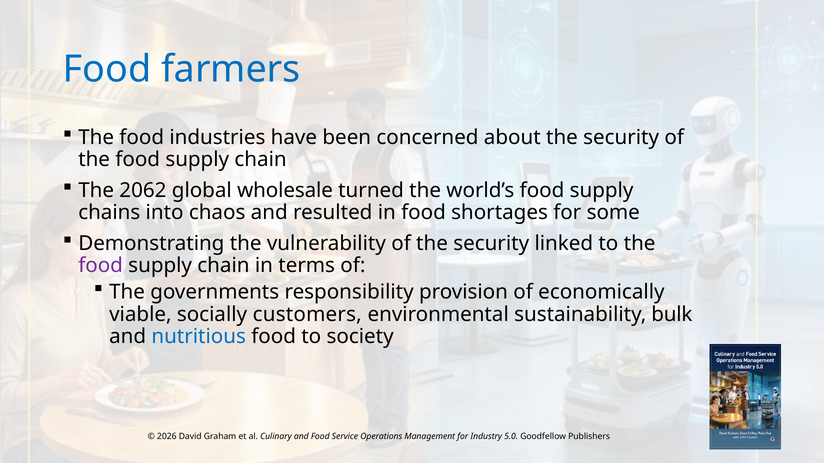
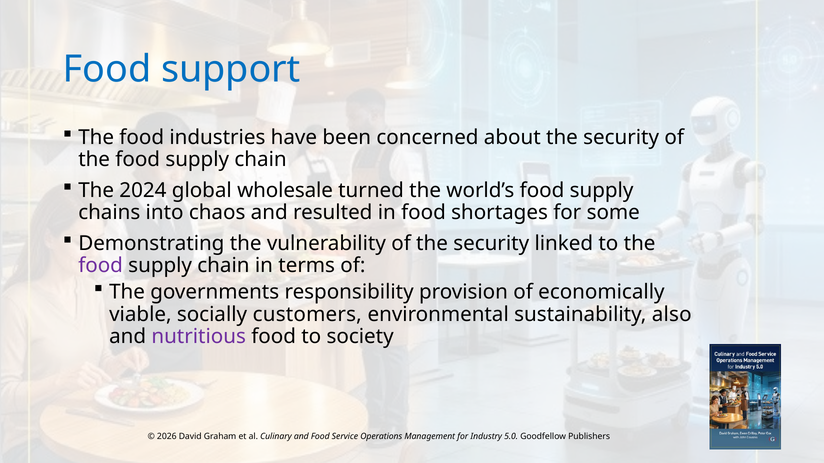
farmers: farmers -> support
2062: 2062 -> 2024
bulk: bulk -> also
nutritious colour: blue -> purple
